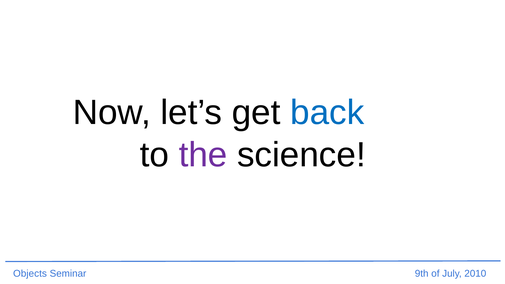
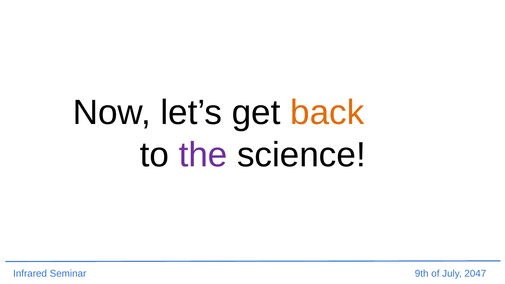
back colour: blue -> orange
Objects: Objects -> Infrared
2010: 2010 -> 2047
